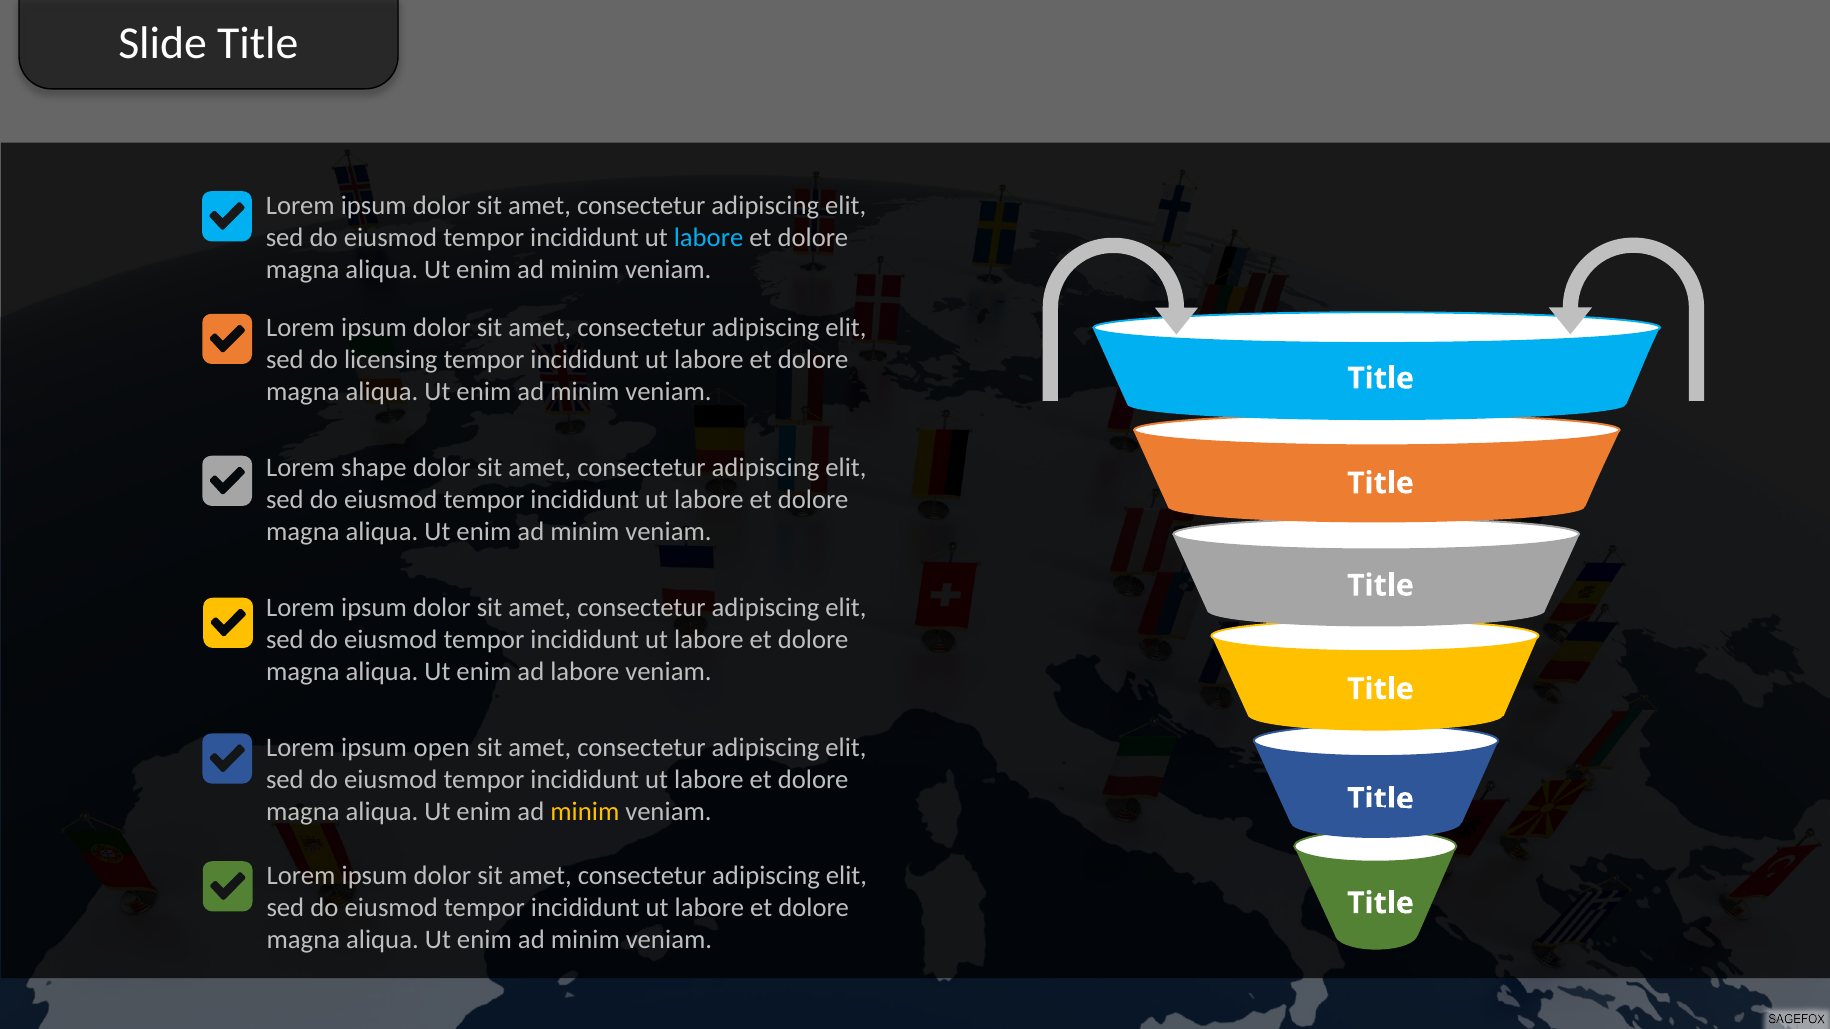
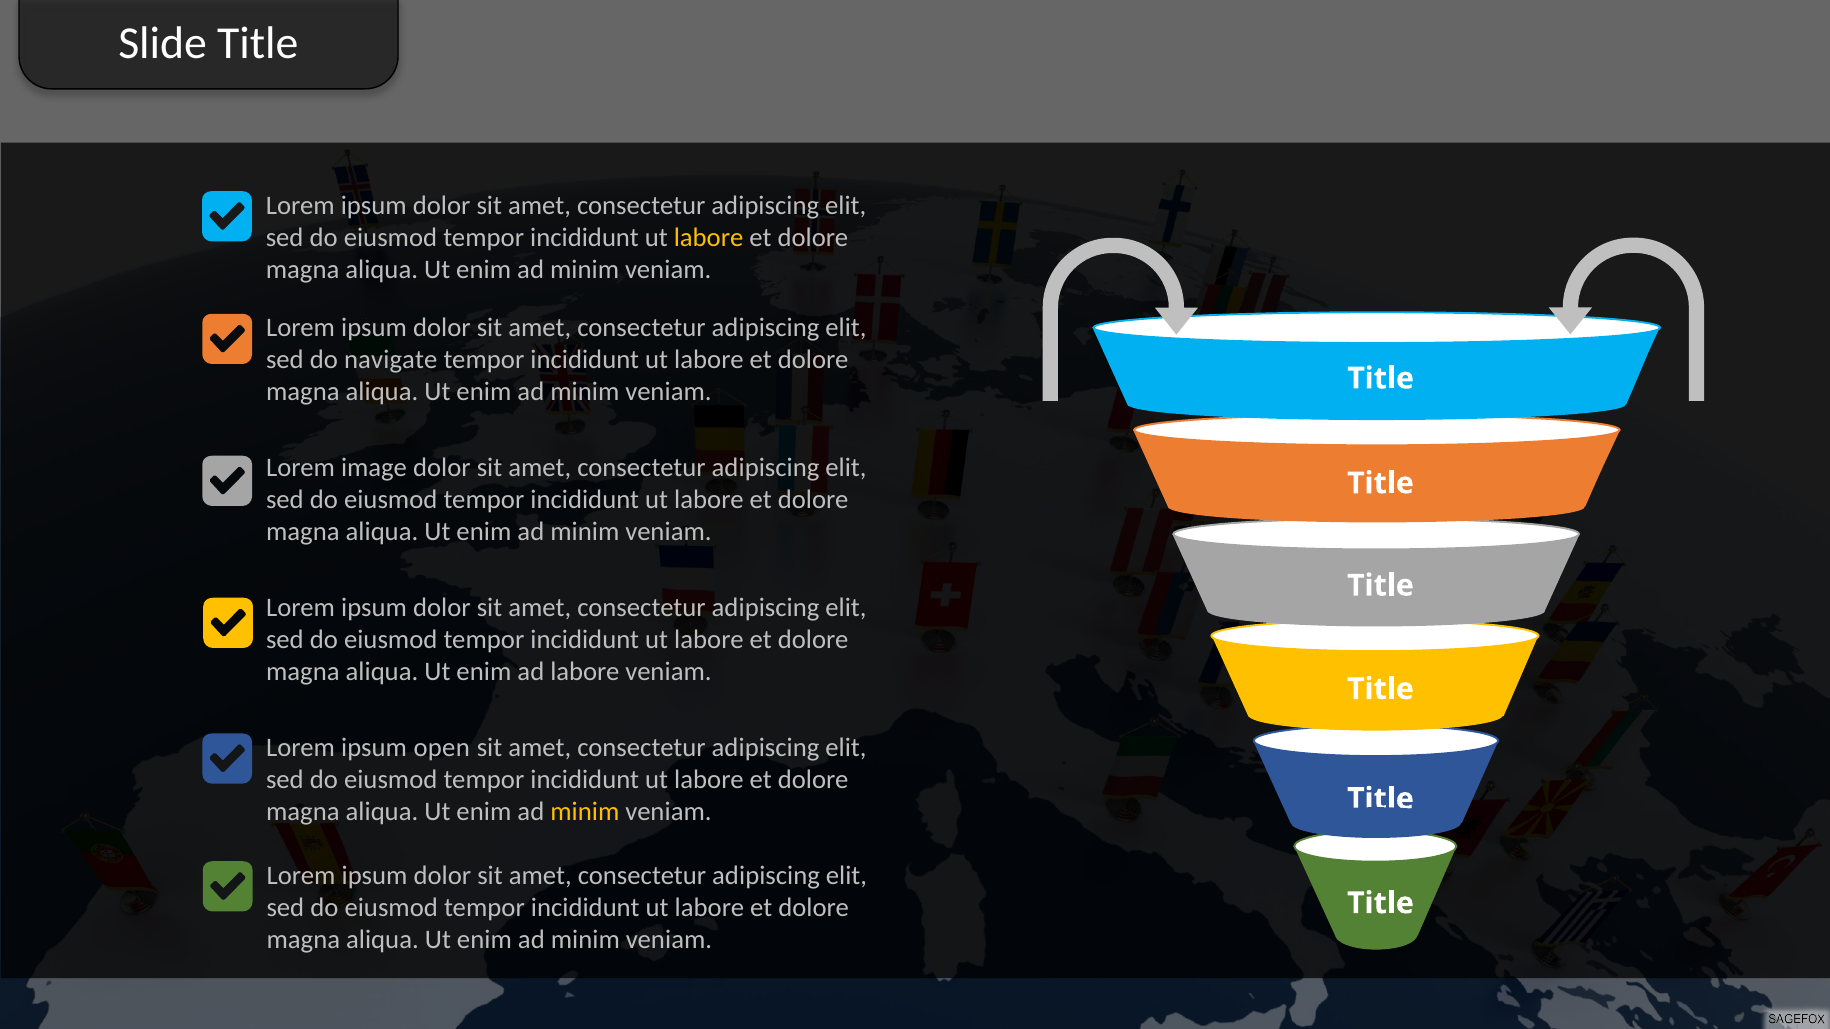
labore at (709, 237) colour: light blue -> yellow
licensing: licensing -> navigate
shape: shape -> image
